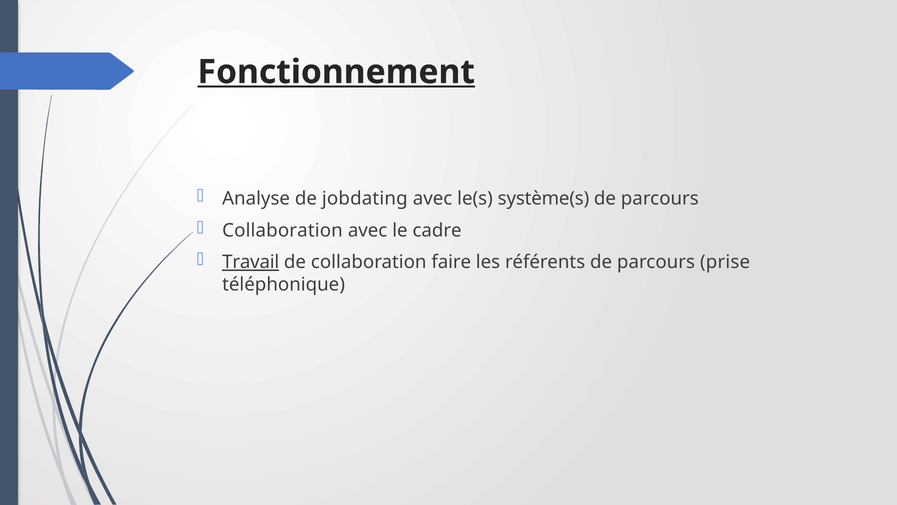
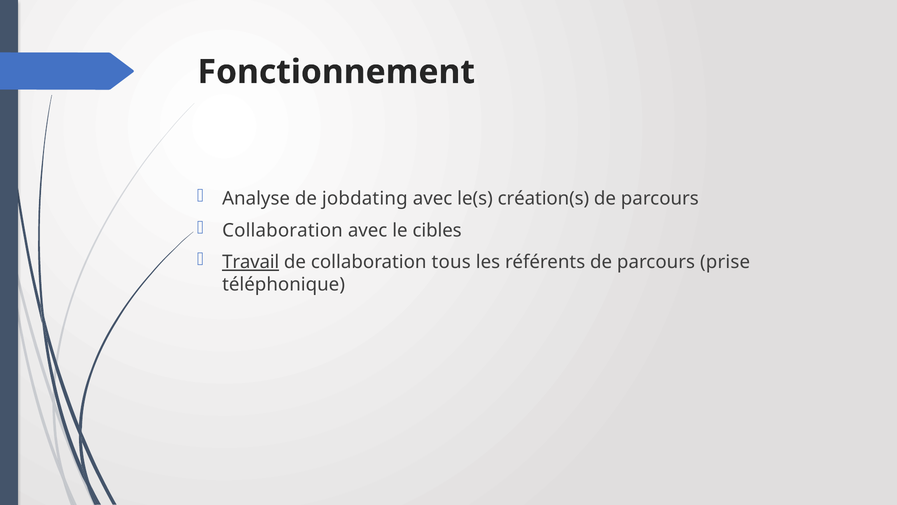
Fonctionnement underline: present -> none
système(s: système(s -> création(s
cadre: cadre -> cibles
faire: faire -> tous
